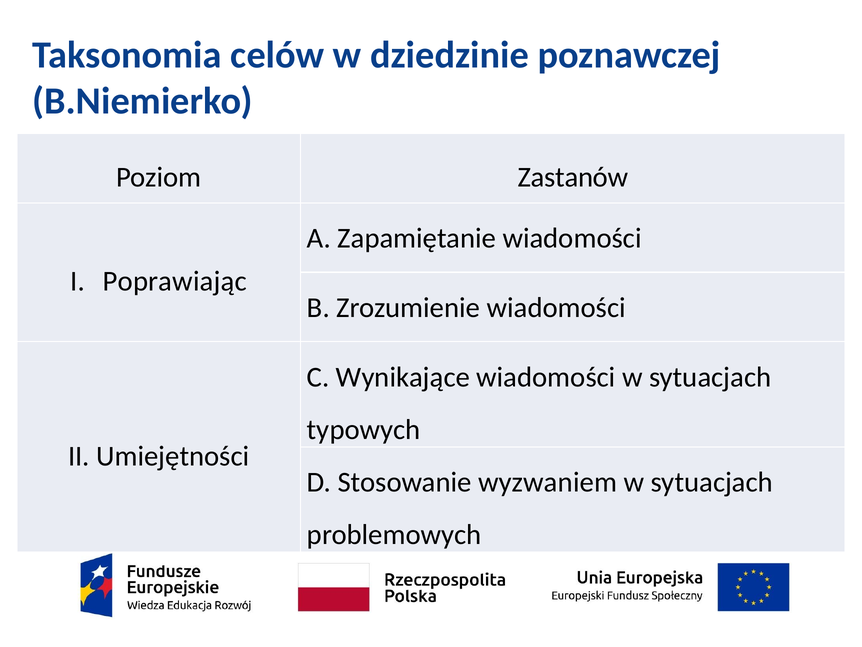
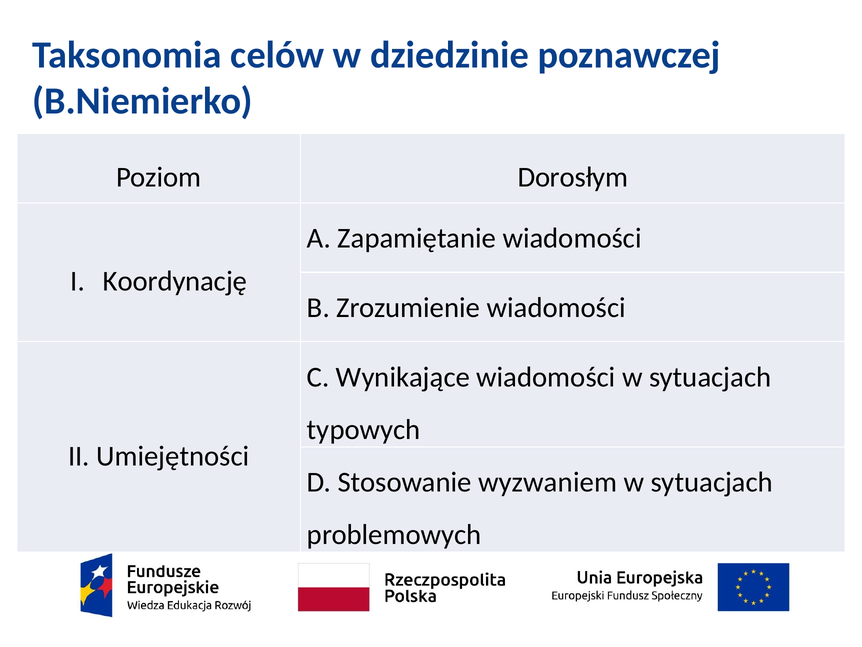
Zastanów: Zastanów -> Dorosłym
Poprawiając: Poprawiając -> Koordynację
